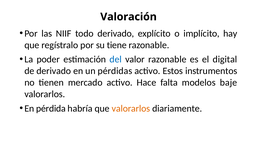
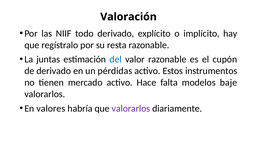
tiene: tiene -> resta
poder: poder -> juntas
digital: digital -> cupón
pérdida: pérdida -> valores
valorarlos at (131, 108) colour: orange -> purple
